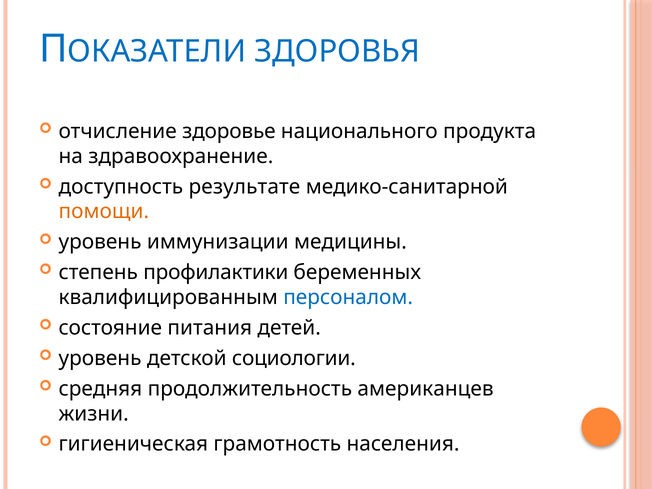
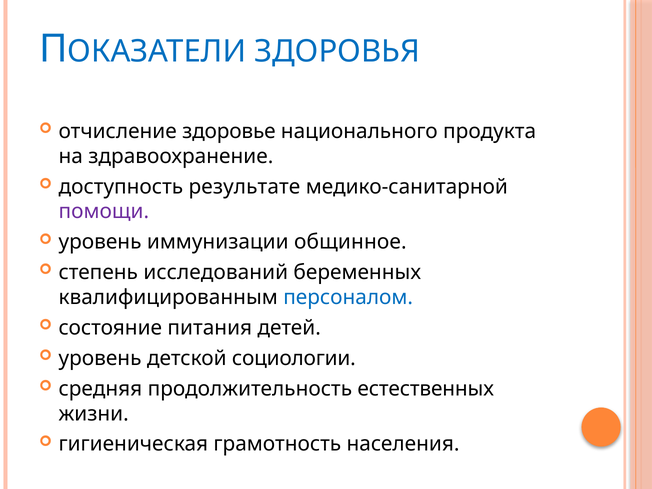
помощи colour: orange -> purple
медицины: медицины -> общинное
профилактики: профилактики -> исследований
американцев: американцев -> естественных
